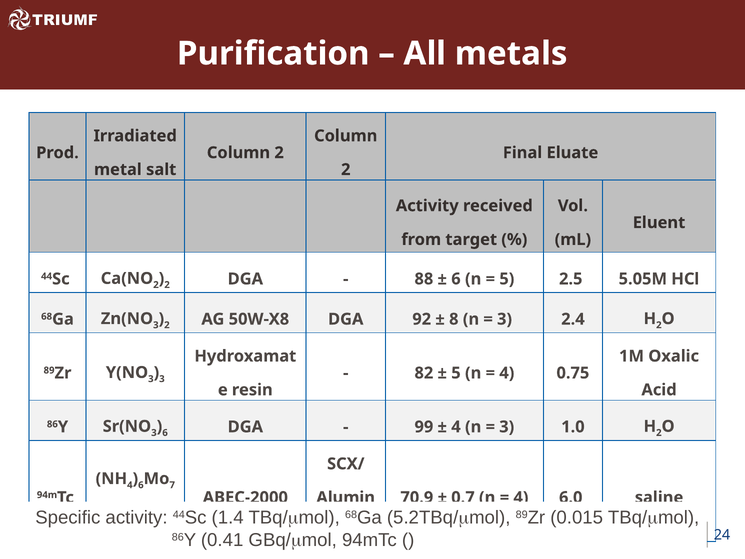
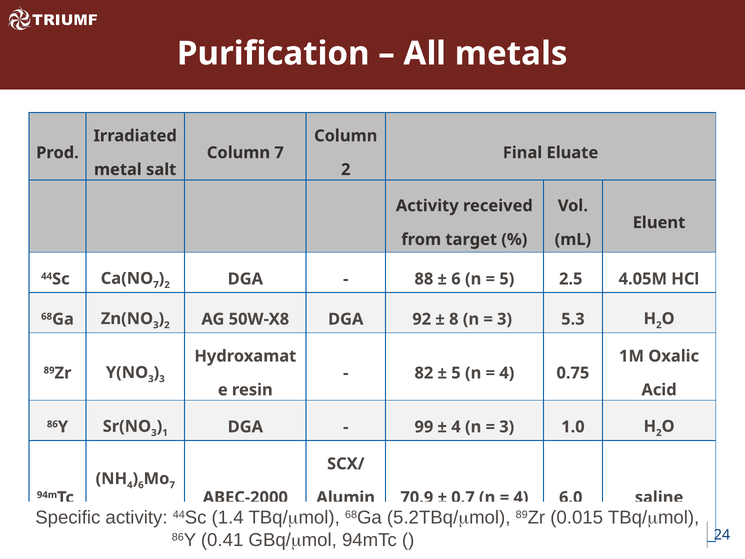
2 at (279, 153): 2 -> 7
2 at (156, 285): 2 -> 7
5.05M: 5.05M -> 4.05M
2.4: 2.4 -> 5.3
6 at (165, 433): 6 -> 1
